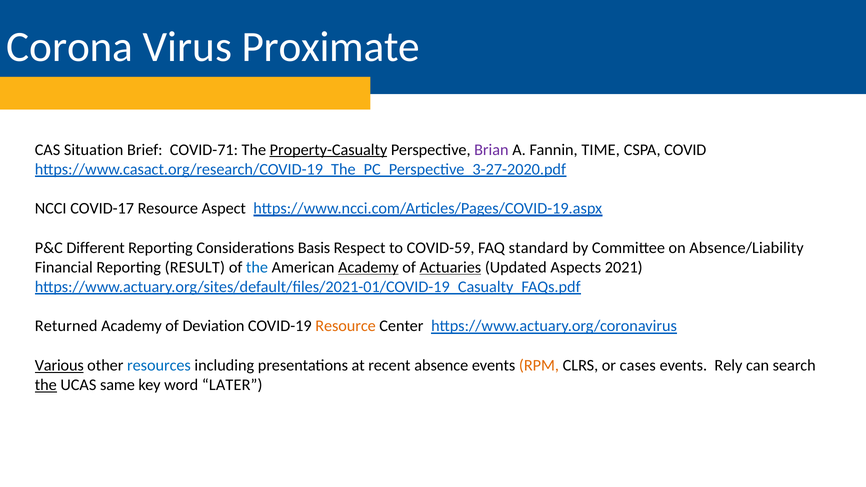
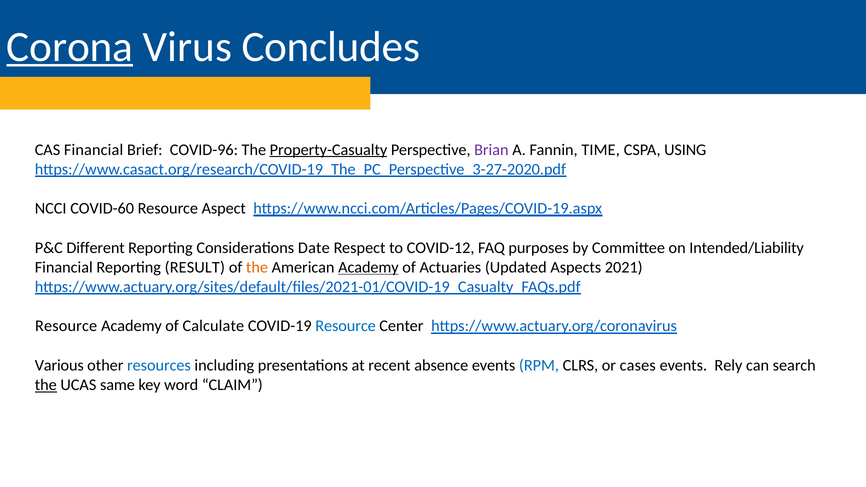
Corona underline: none -> present
Proximate: Proximate -> Concludes
CAS Situation: Situation -> Financial
COVID-71: COVID-71 -> COVID-96
COVID: COVID -> USING
COVID-17: COVID-17 -> COVID-60
Basis: Basis -> Date
COVID-59: COVID-59 -> COVID-12
standard: standard -> purposes
Absence/Liability: Absence/Liability -> Intended/Liability
the at (257, 267) colour: blue -> orange
Actuaries underline: present -> none
Returned at (66, 326): Returned -> Resource
Deviation: Deviation -> Calculate
Resource at (346, 326) colour: orange -> blue
Various underline: present -> none
RPM colour: orange -> blue
LATER: LATER -> CLAIM
